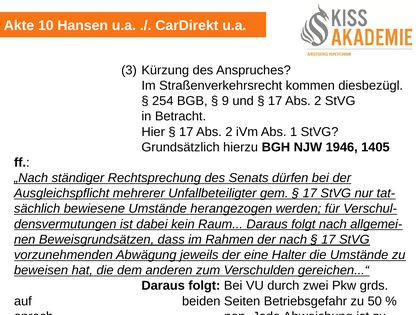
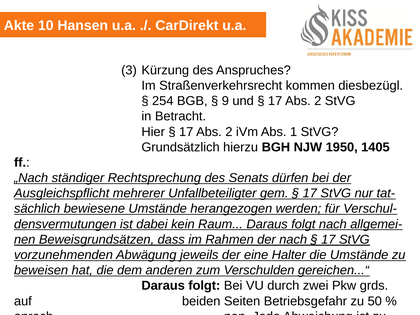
1946: 1946 -> 1950
